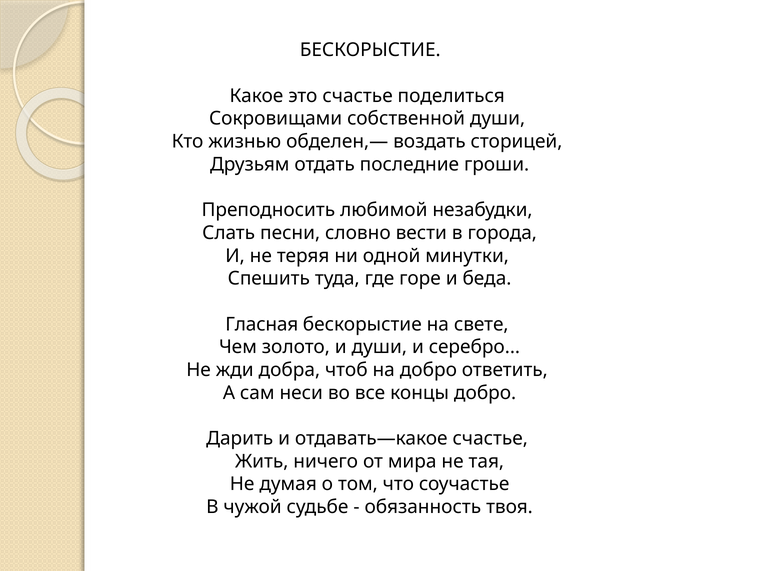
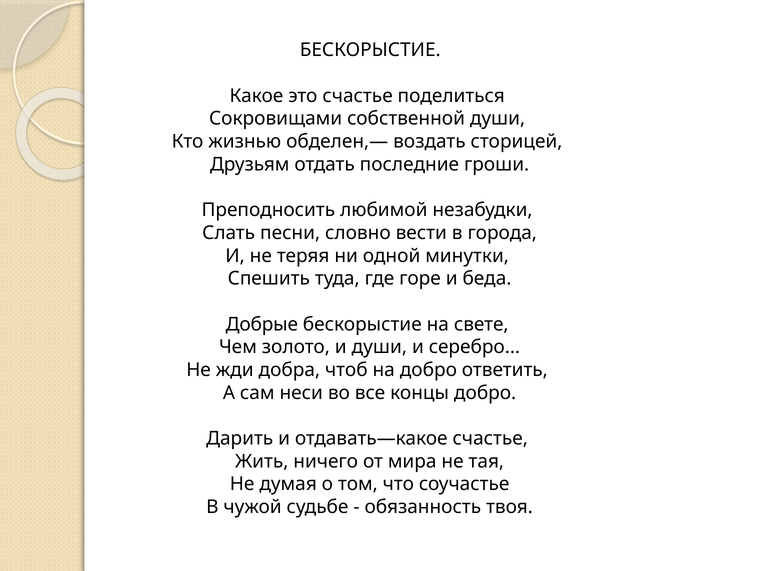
Гласная: Гласная -> Добрые
